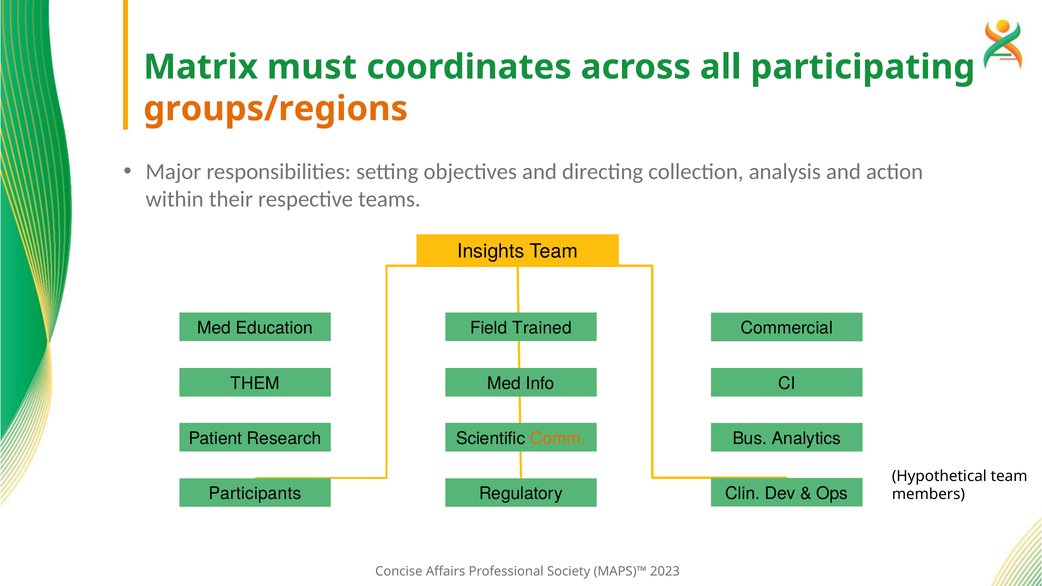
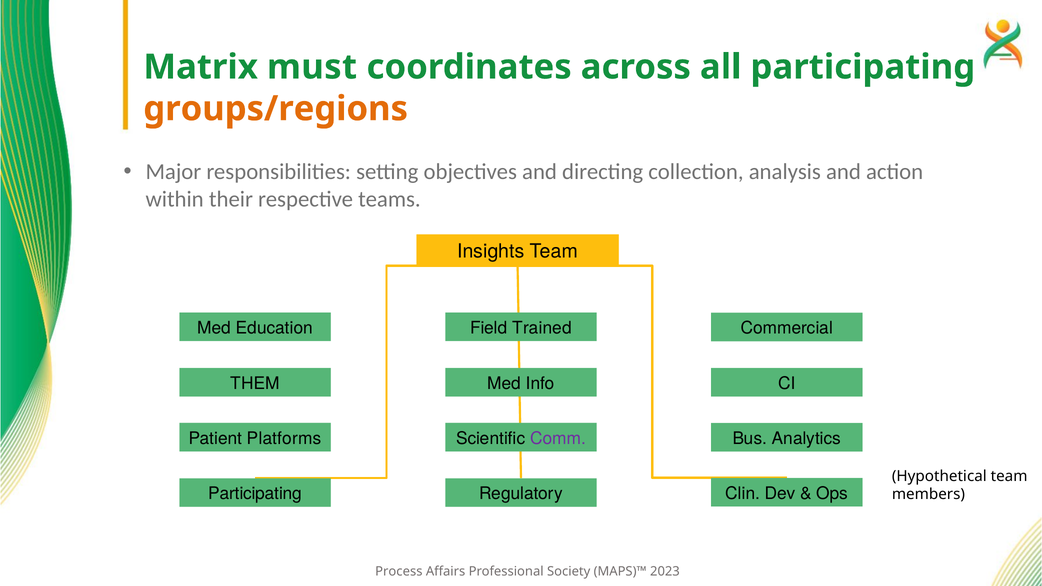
Research: Research -> Platforms
Comm colour: orange -> purple
Participants at (255, 494): Participants -> Participating
Concise: Concise -> Process
